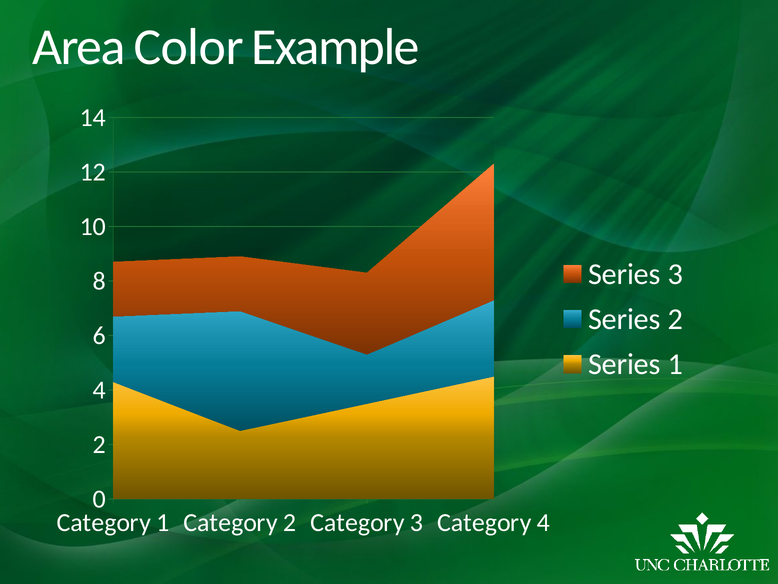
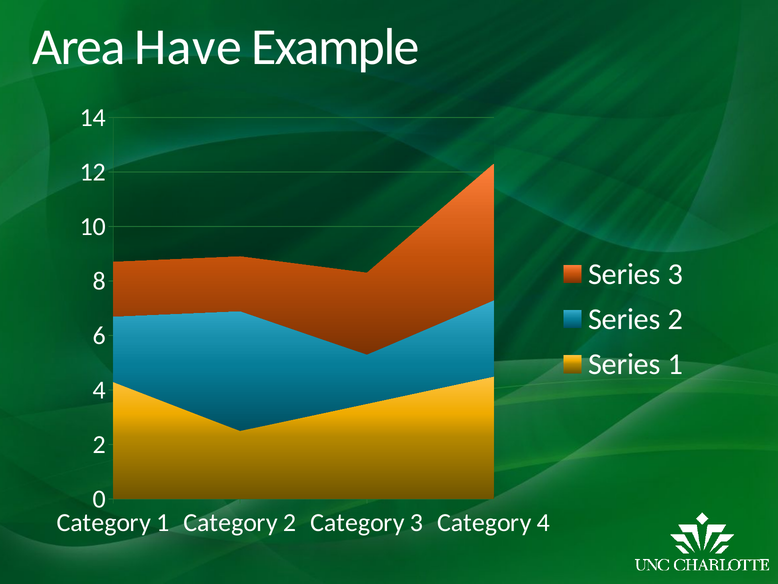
Color: Color -> Have
